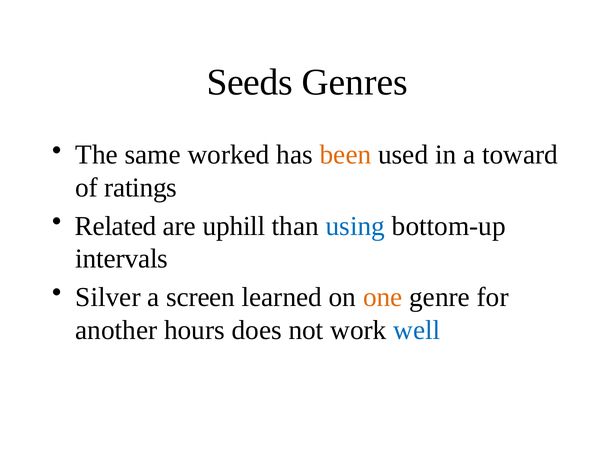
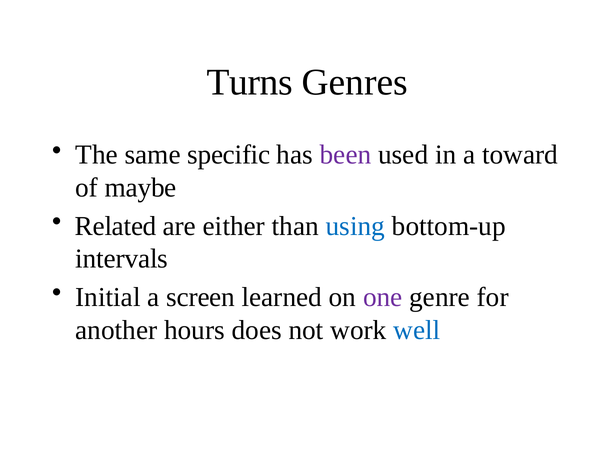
Seeds: Seeds -> Turns
worked: worked -> specific
been colour: orange -> purple
ratings: ratings -> maybe
uphill: uphill -> either
Silver: Silver -> Initial
one colour: orange -> purple
